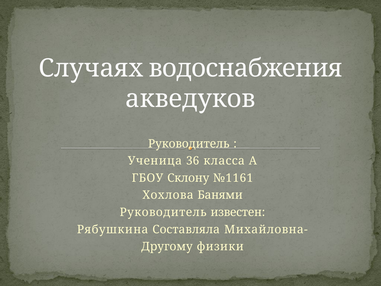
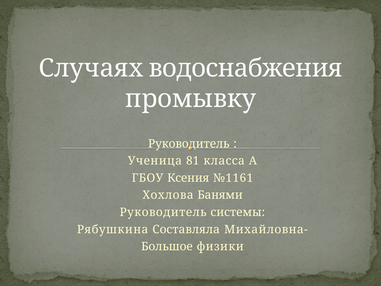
акведуков: акведуков -> промывку
36: 36 -> 81
Склону: Склону -> Ксения
известен: известен -> системы
Другому: Другому -> Большое
